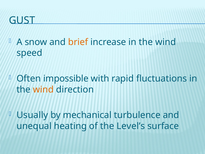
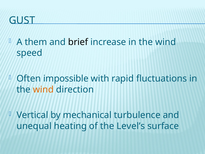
snow: snow -> them
brief colour: orange -> black
Usually: Usually -> Vertical
